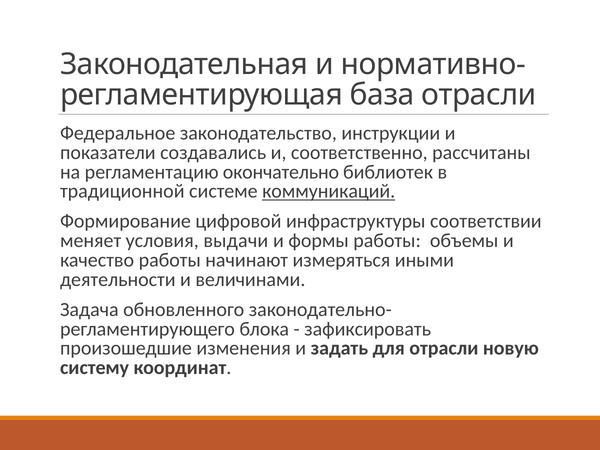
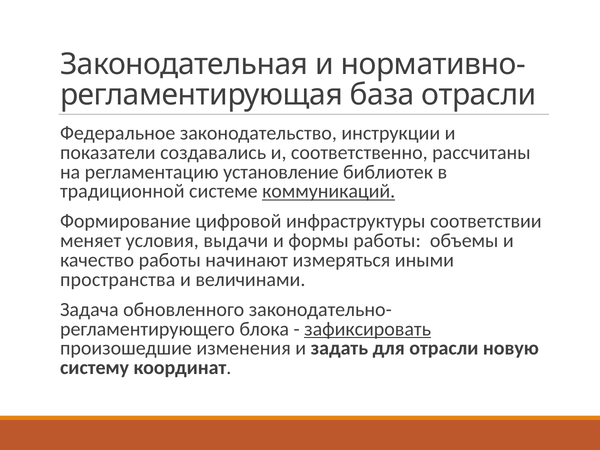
окончательно: окончательно -> установление
деятельности: деятельности -> пространства
зафиксировать underline: none -> present
